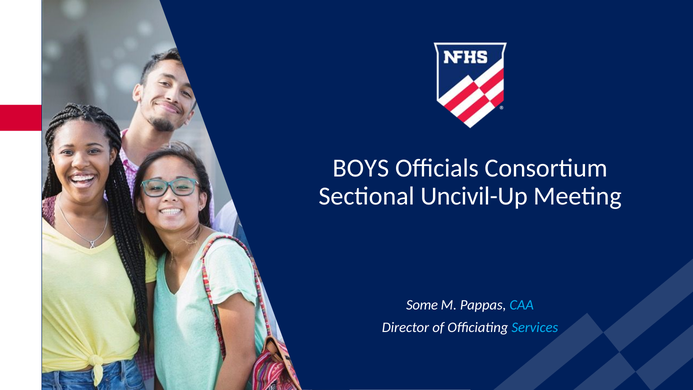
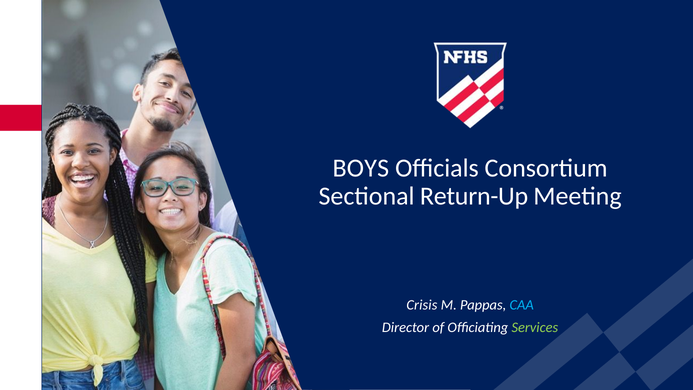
Uncivil-Up: Uncivil-Up -> Return-Up
Some: Some -> Crisis
Services colour: light blue -> light green
